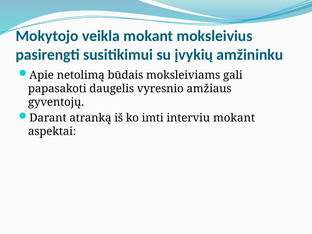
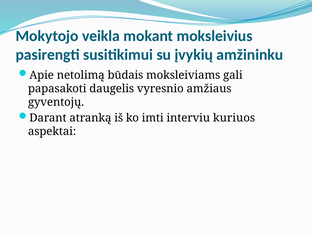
interviu mokant: mokant -> kuriuos
